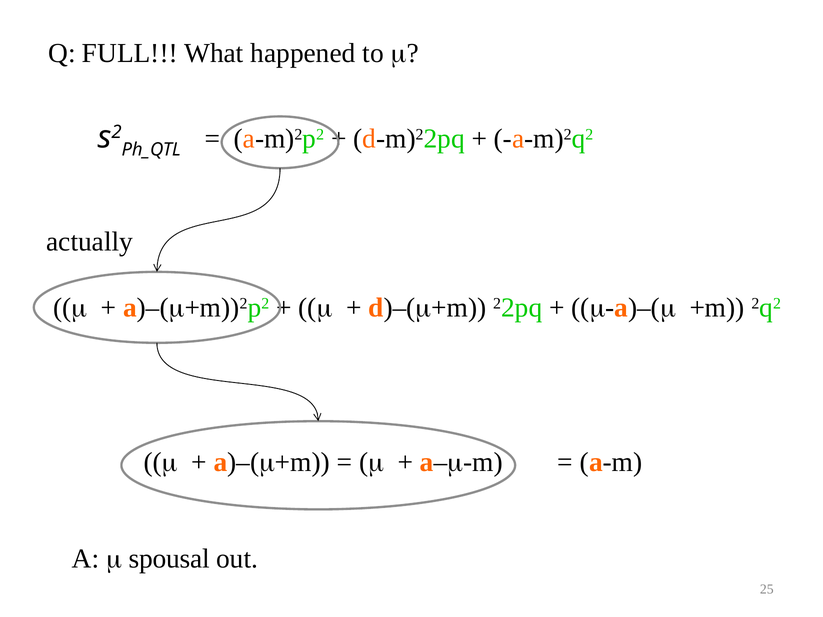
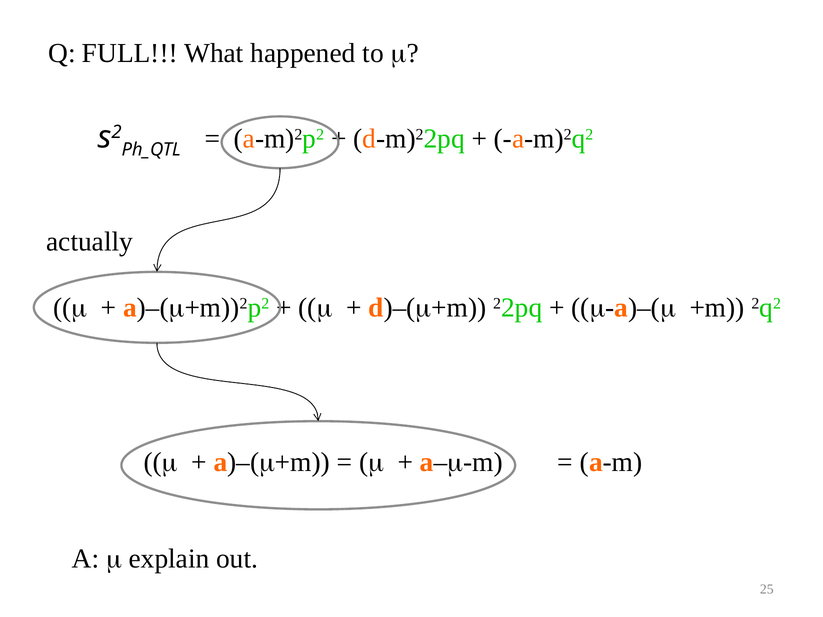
spousal: spousal -> explain
